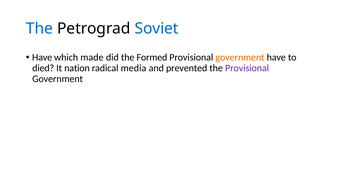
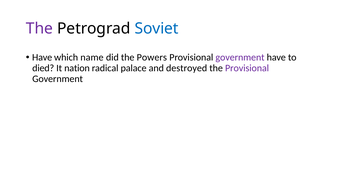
The at (39, 29) colour: blue -> purple
made: made -> name
Formed: Formed -> Powers
government at (240, 57) colour: orange -> purple
media: media -> palace
prevented: prevented -> destroyed
